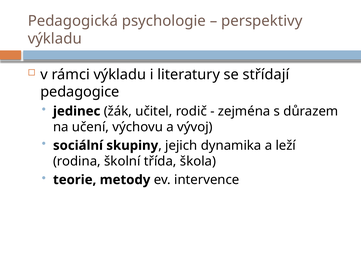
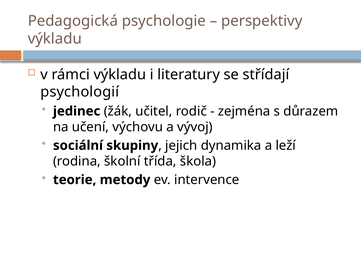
pedagogice: pedagogice -> psychologií
